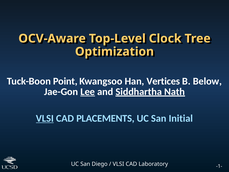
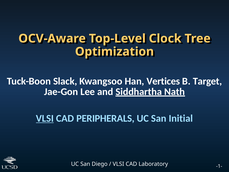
Point: Point -> Slack
Below: Below -> Target
Lee underline: present -> none
PLACEMENTS: PLACEMENTS -> PERIPHERALS
